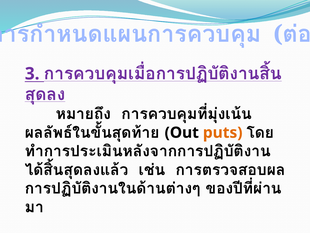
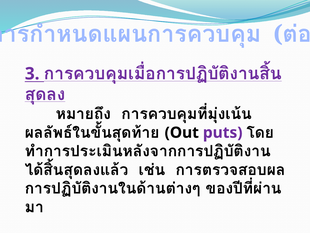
puts colour: orange -> purple
